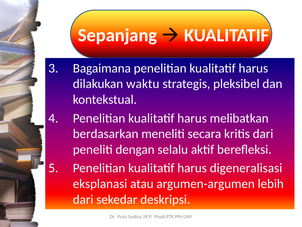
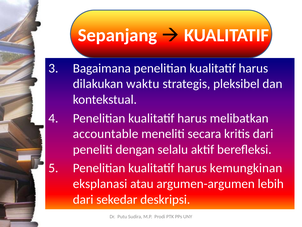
berdasarkan: berdasarkan -> accountable
digeneralisasi: digeneralisasi -> kemungkinan
